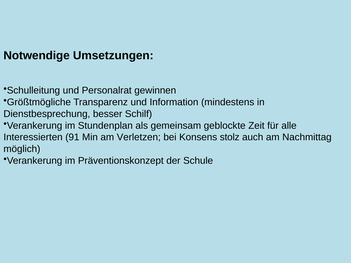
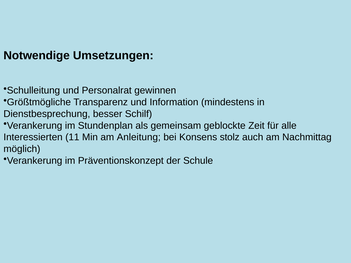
91: 91 -> 11
Verletzen: Verletzen -> Anleitung
